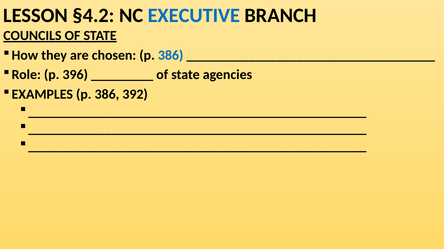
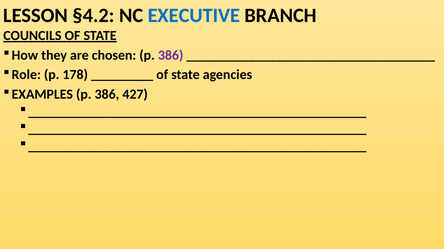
386 at (171, 55) colour: blue -> purple
396: 396 -> 178
392: 392 -> 427
